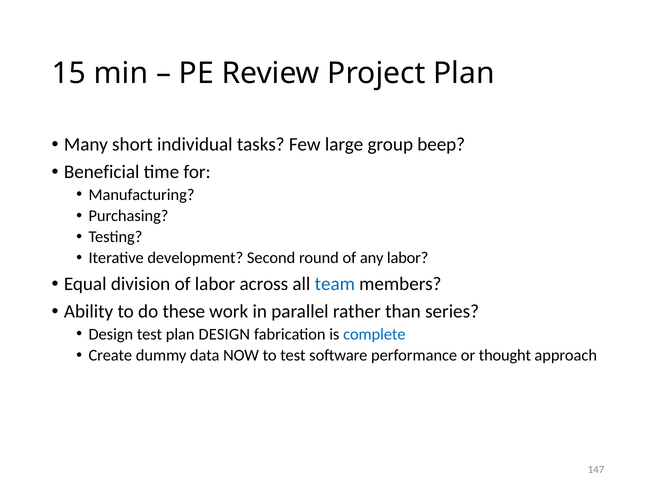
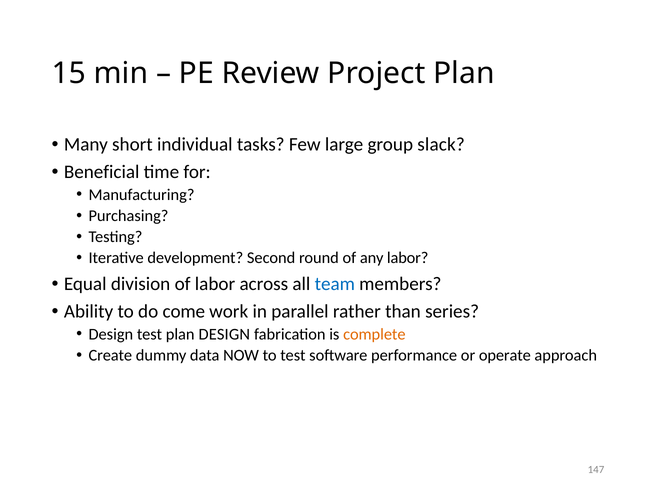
beep: beep -> slack
these: these -> come
complete colour: blue -> orange
thought: thought -> operate
